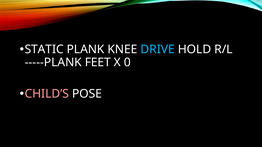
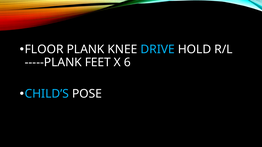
STATIC: STATIC -> FLOOR
0: 0 -> 6
CHILD’S colour: pink -> light blue
